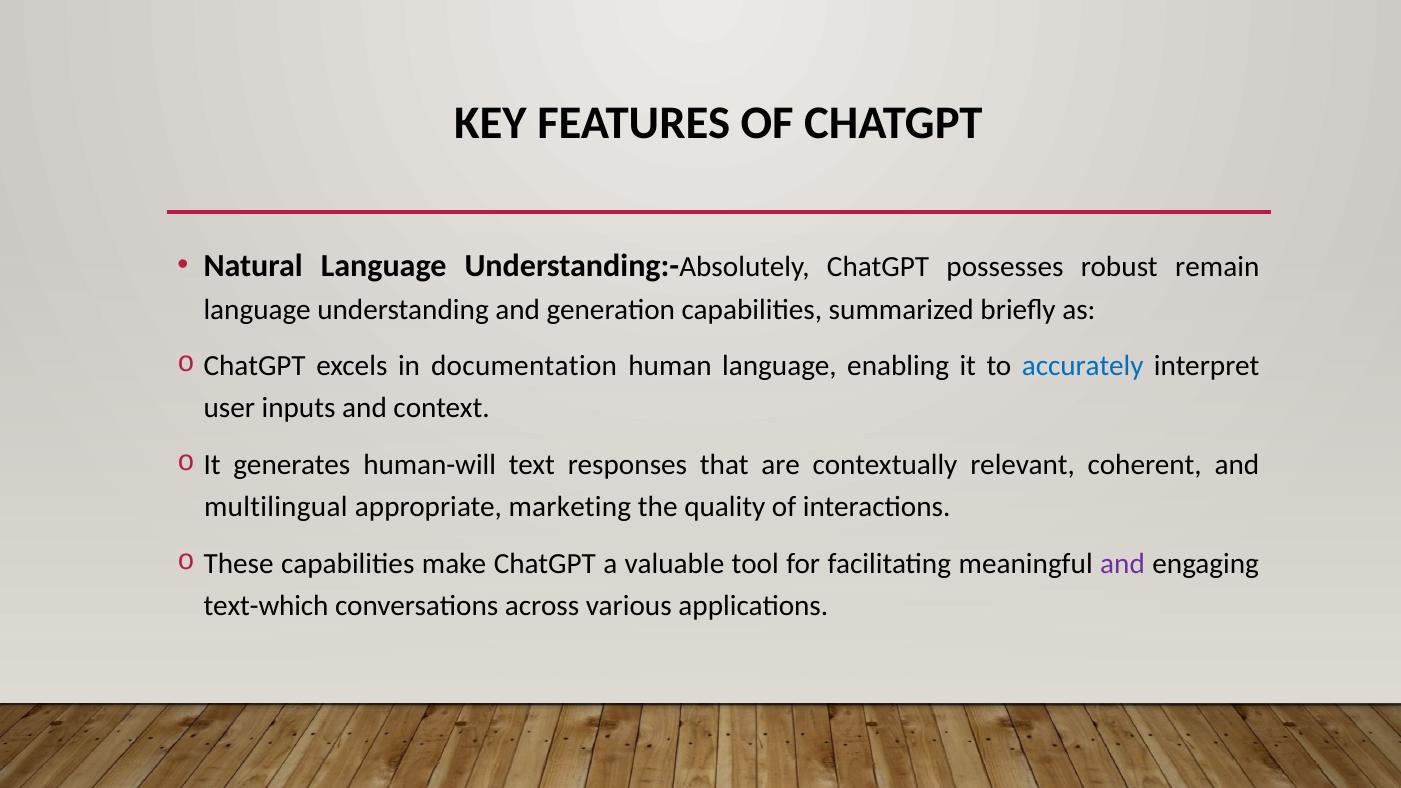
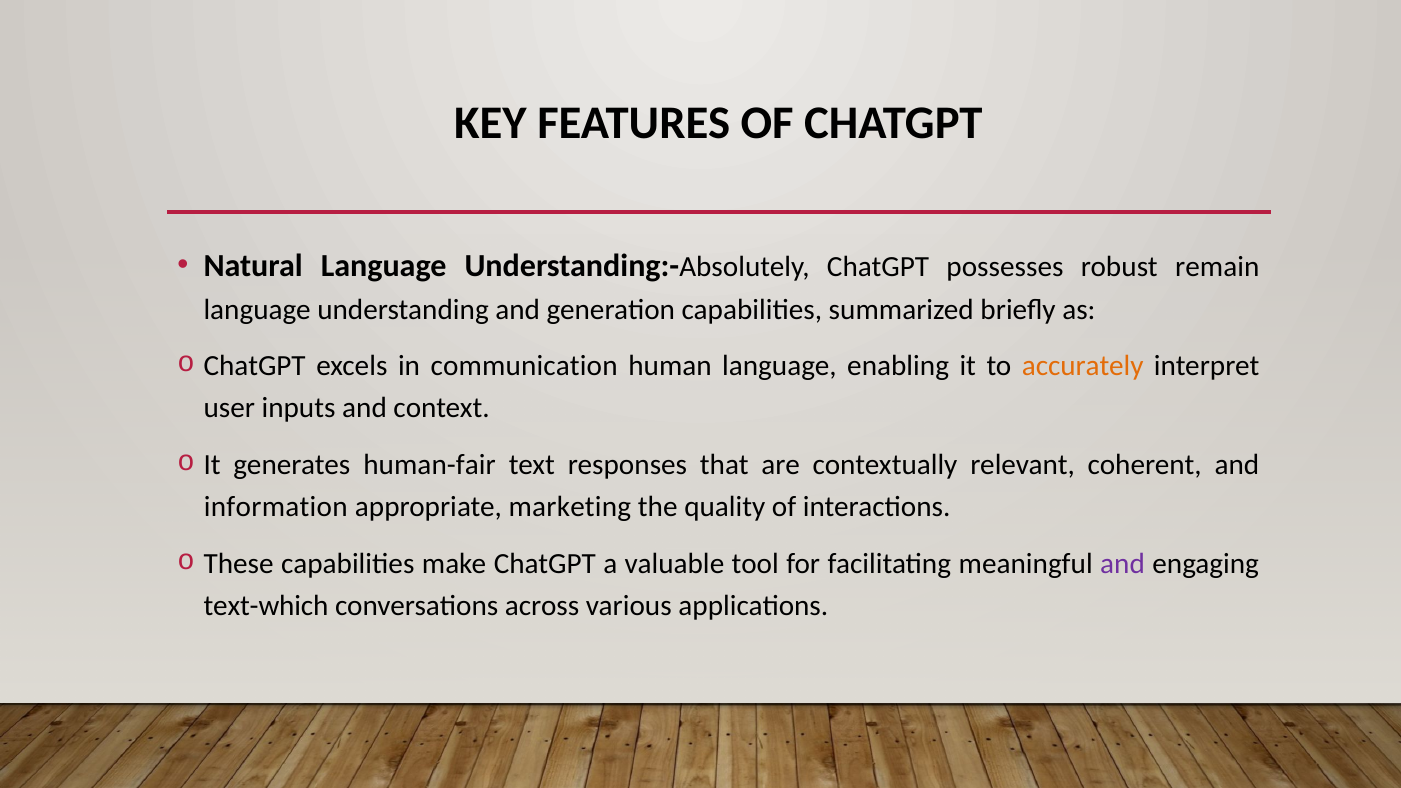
documentation: documentation -> communication
accurately colour: blue -> orange
human-will: human-will -> human-fair
multilingual: multilingual -> information
